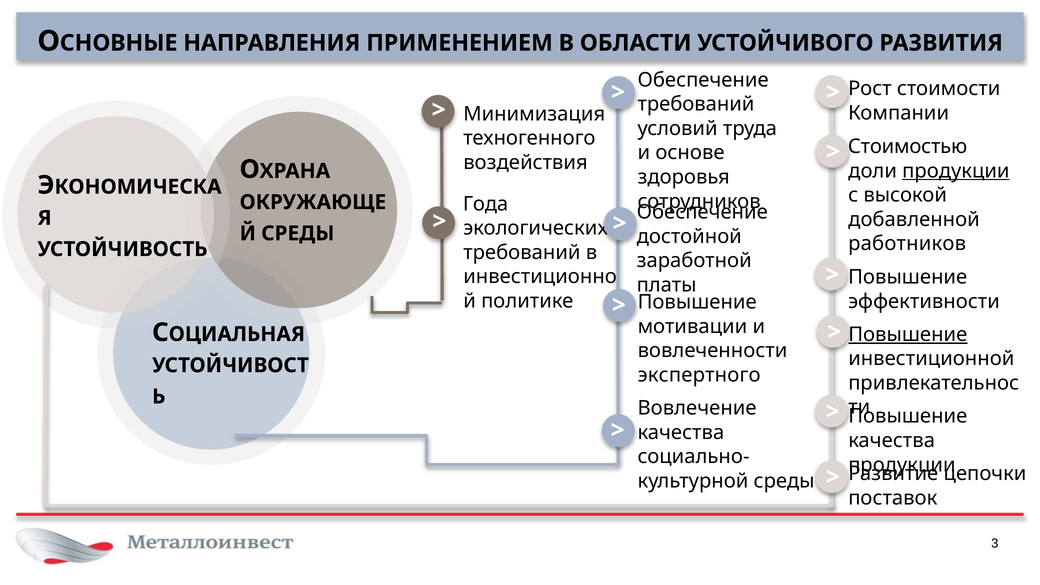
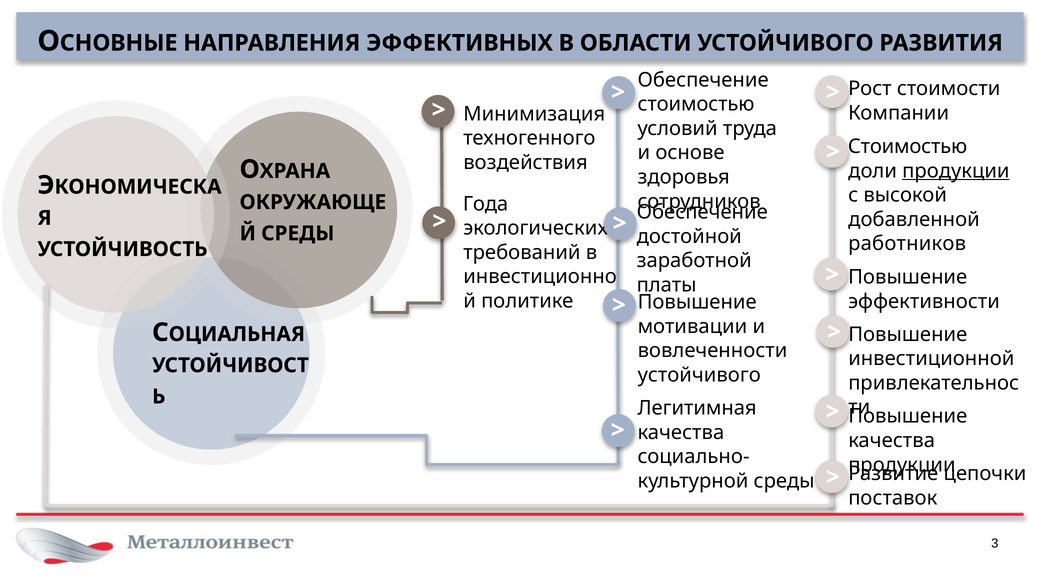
ПРИМЕНЕНИЕМ: ПРИМЕНЕНИЕМ -> ЭФФЕКТИВНЫХ
требований at (696, 104): требований -> стоимостью
Повышение at (908, 334) underline: present -> none
экспертного at (699, 375): экспертного -> устойчивого
Вовлечение: Вовлечение -> Легитимная
